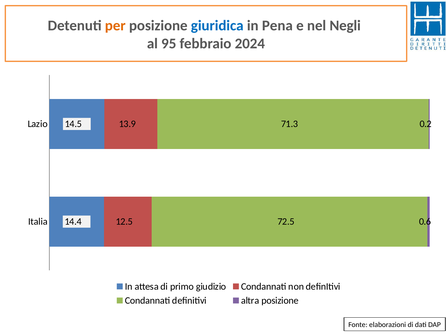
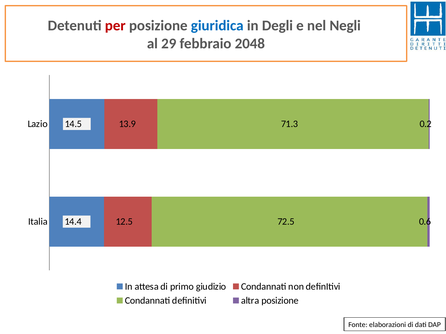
per colour: orange -> red
Pena: Pena -> Degli
95: 95 -> 29
2024: 2024 -> 2048
